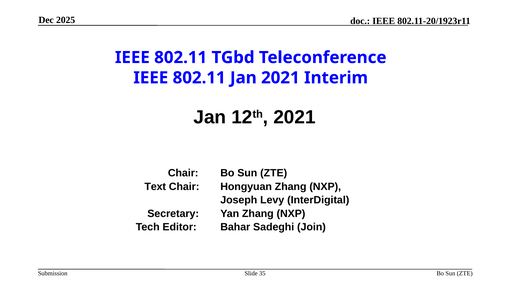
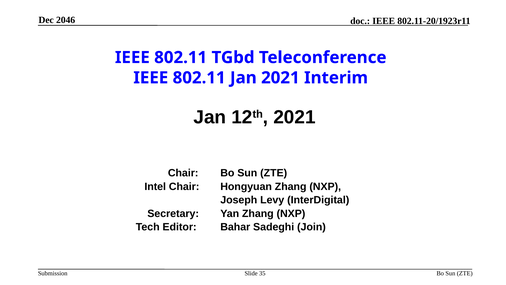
2025: 2025 -> 2046
Text: Text -> Intel
